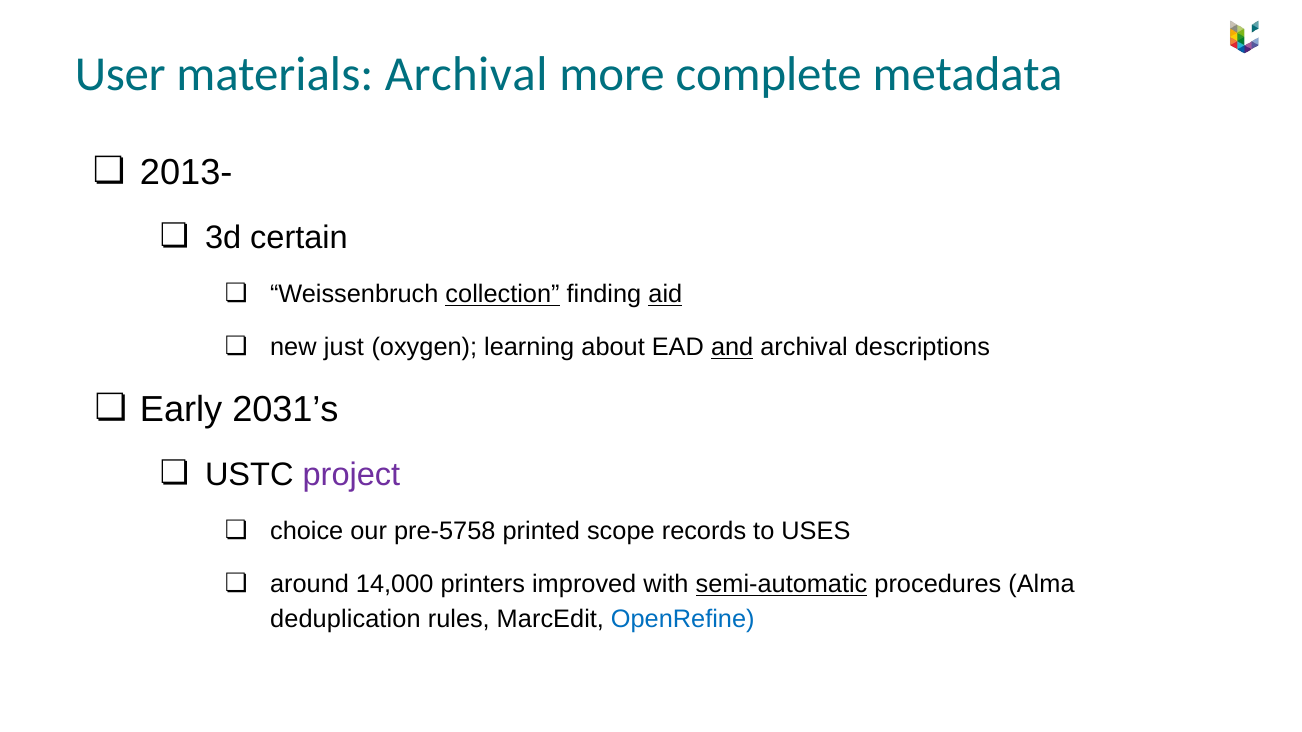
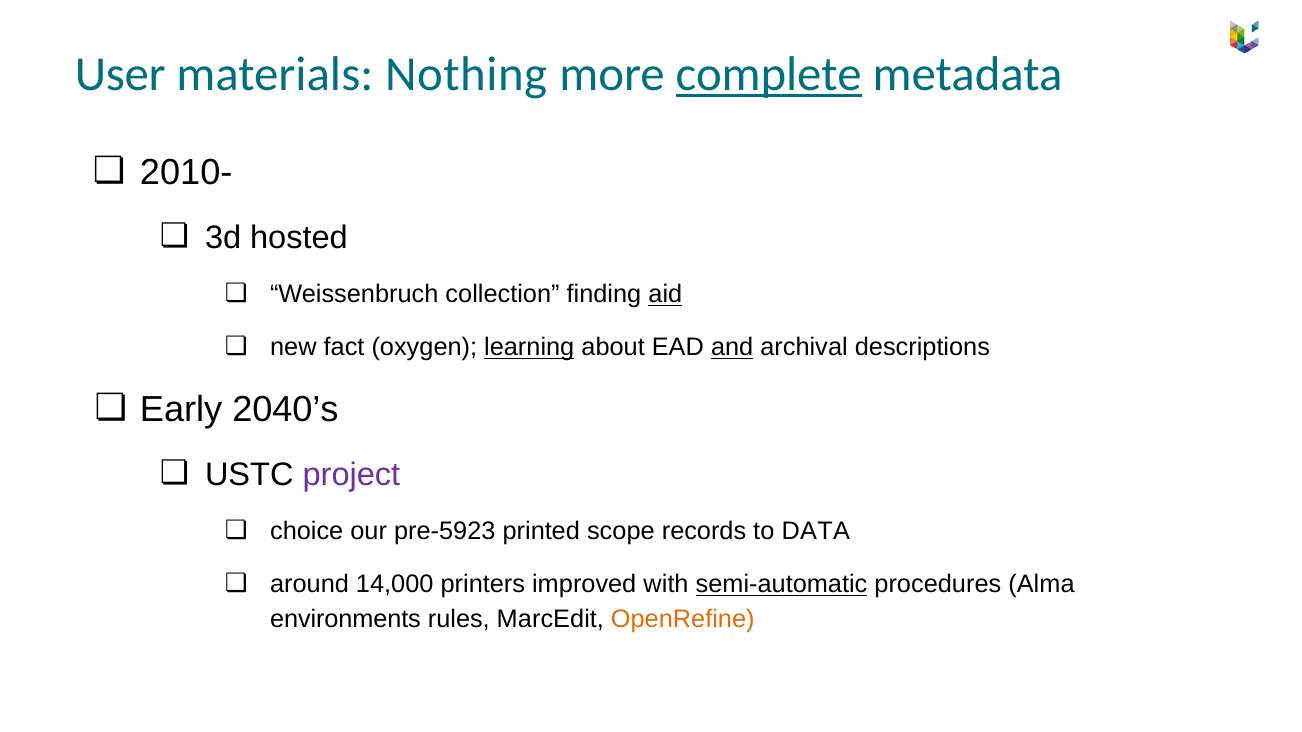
materials Archival: Archival -> Nothing
complete underline: none -> present
2013-: 2013- -> 2010-
certain: certain -> hosted
collection underline: present -> none
just: just -> fact
learning underline: none -> present
2031’s: 2031’s -> 2040’s
pre-5758: pre-5758 -> pre-5923
USES: USES -> DATA
deduplication: deduplication -> environments
OpenRefine colour: blue -> orange
